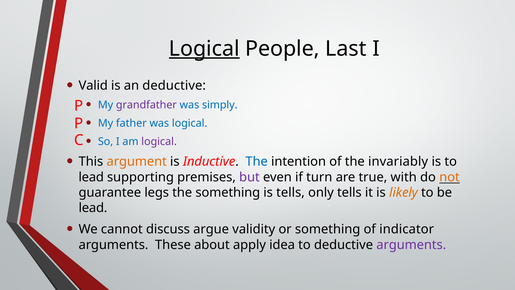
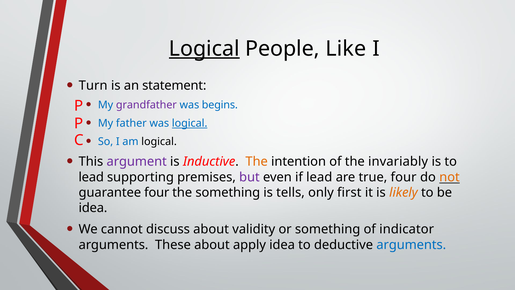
Last: Last -> Like
Valid: Valid -> Turn
an deductive: deductive -> statement
simply: simply -> begins
logical at (190, 123) underline: none -> present
logical at (159, 141) colour: purple -> black
argument colour: orange -> purple
The at (257, 161) colour: blue -> orange
if turn: turn -> lead
true with: with -> four
guarantee legs: legs -> four
only tells: tells -> first
lead at (93, 208): lead -> idea
discuss argue: argue -> about
arguments at (411, 245) colour: purple -> blue
